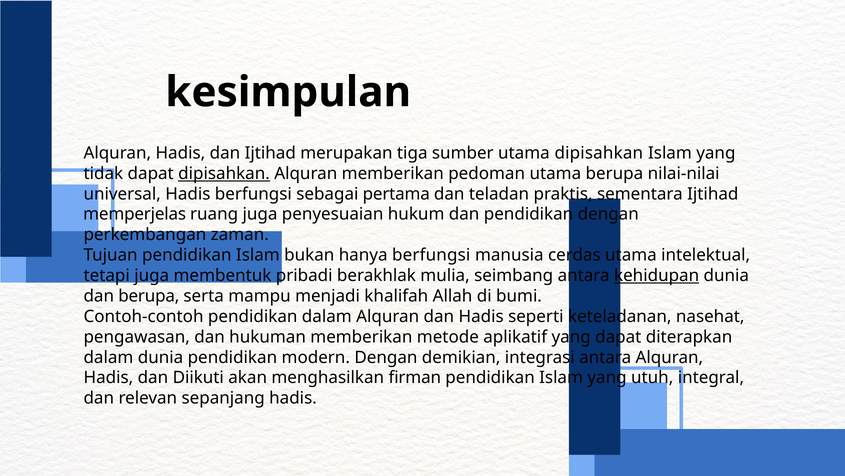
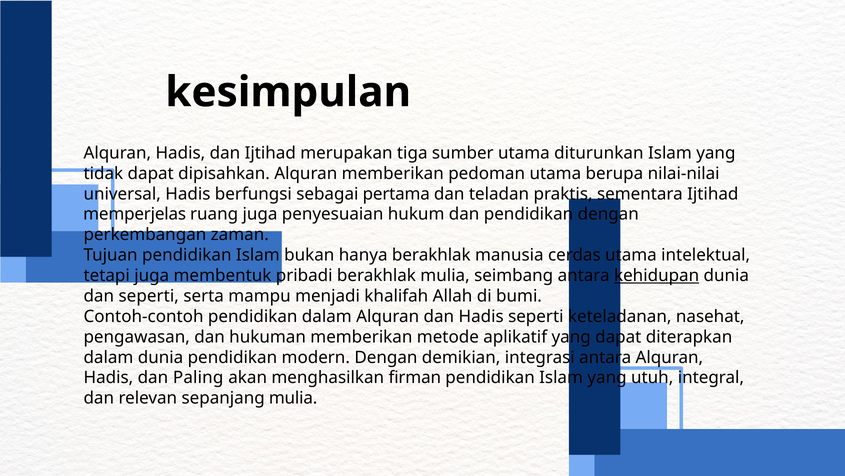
utama dipisahkan: dipisahkan -> diturunkan
dipisahkan at (224, 173) underline: present -> none
hanya berfungsi: berfungsi -> berakhlak
dan berupa: berupa -> seperti
Diikuti: Diikuti -> Paling
sepanjang hadis: hadis -> mulia
